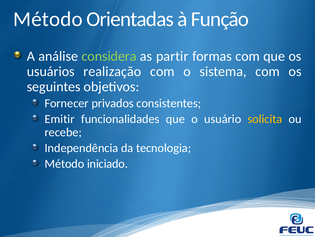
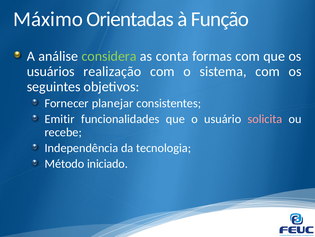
Método at (48, 19): Método -> Máximo
partir: partir -> conta
privados: privados -> planejar
solicita colour: yellow -> pink
